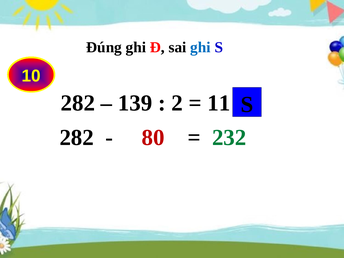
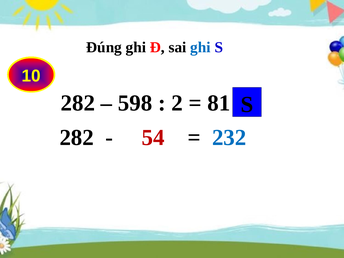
139: 139 -> 598
11: 11 -> 81
80: 80 -> 54
232 colour: green -> blue
